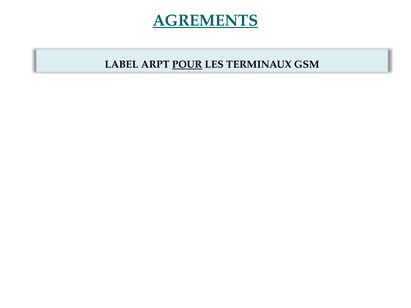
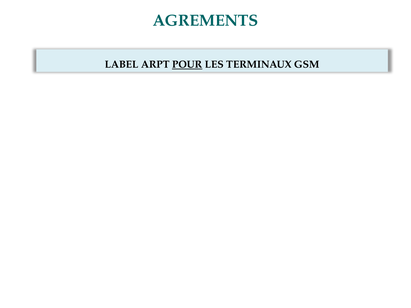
AGREMENTS underline: present -> none
